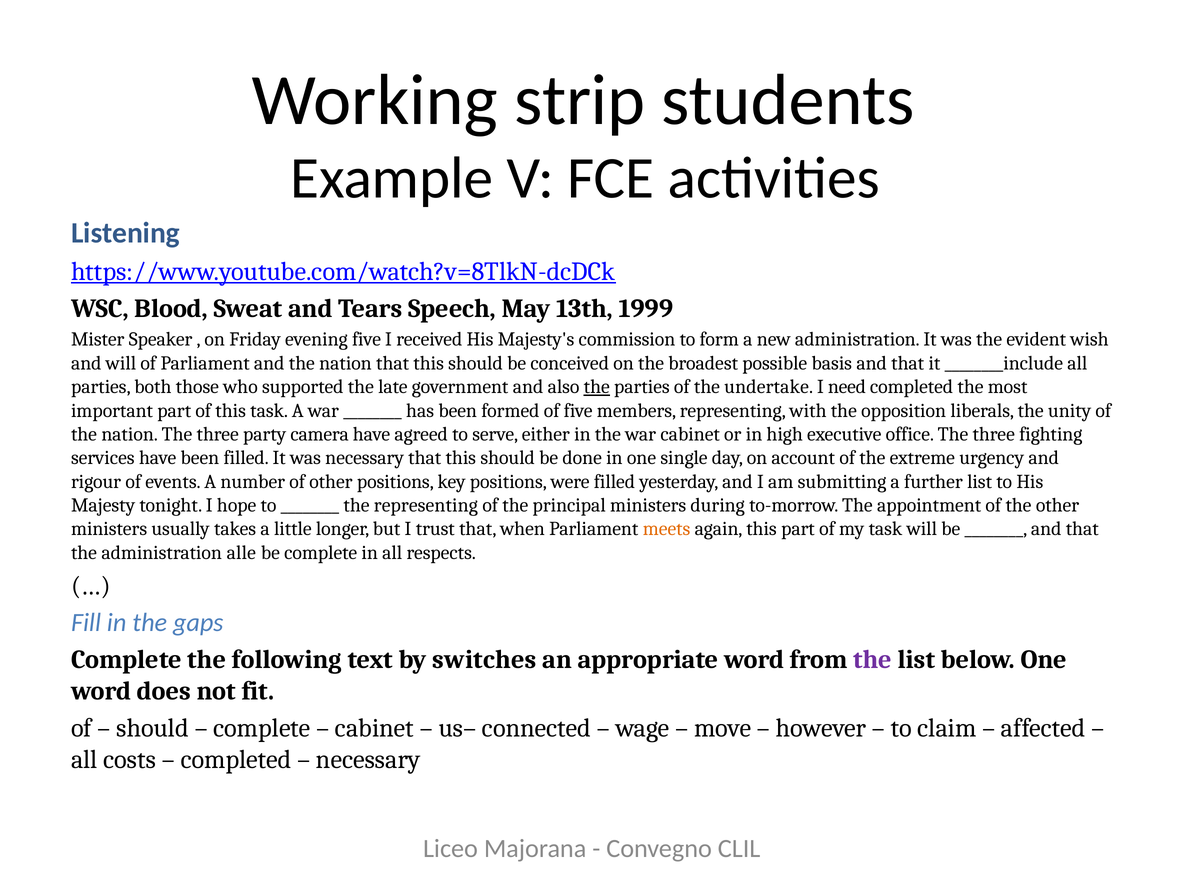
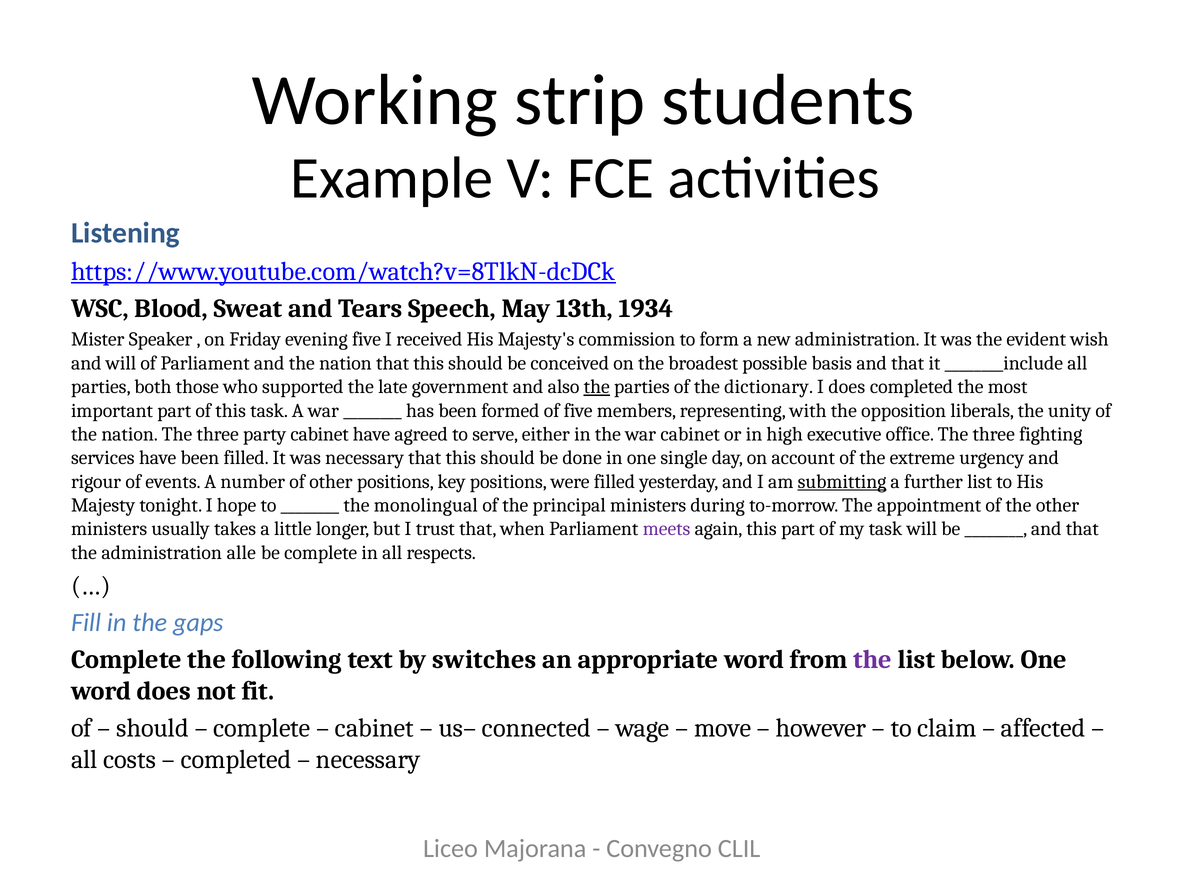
1999: 1999 -> 1934
undertake: undertake -> dictionary
I need: need -> does
party camera: camera -> cabinet
submitting underline: none -> present
the representing: representing -> monolingual
meets colour: orange -> purple
